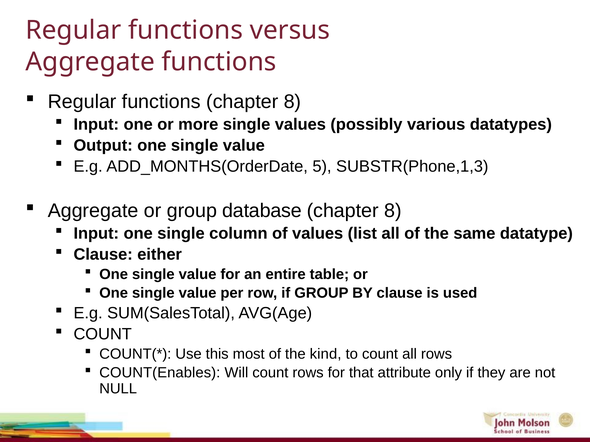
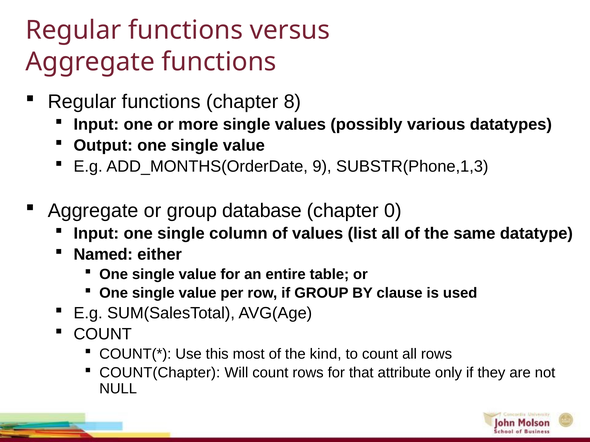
5: 5 -> 9
8 at (393, 211): 8 -> 0
Clause at (103, 255): Clause -> Named
COUNT(Enables: COUNT(Enables -> COUNT(Chapter
